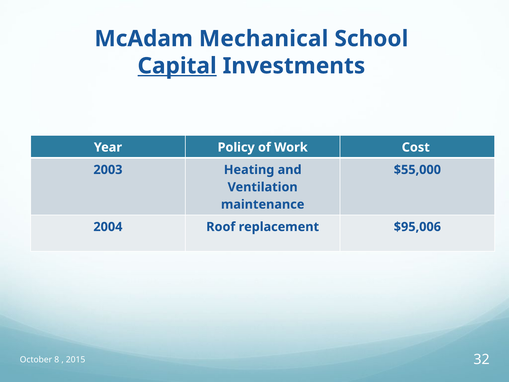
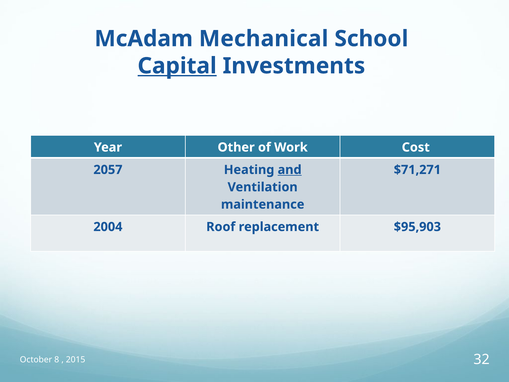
Policy: Policy -> Other
2003: 2003 -> 2057
and underline: none -> present
$55,000: $55,000 -> $71,271
$95,006: $95,006 -> $95,903
